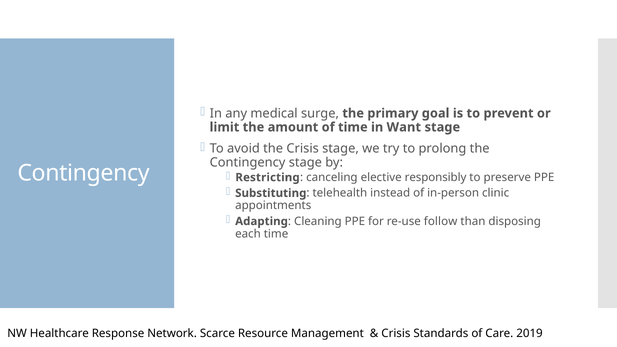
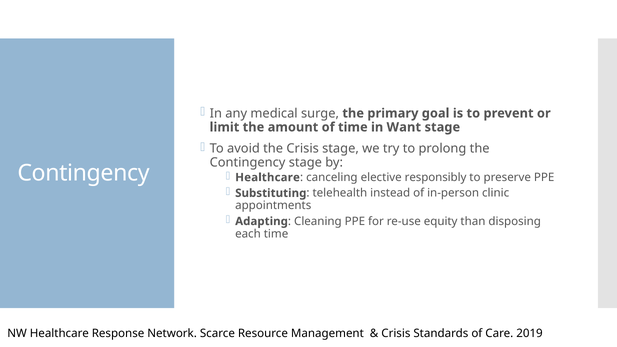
Restricting at (268, 177): Restricting -> Healthcare
follow: follow -> equity
